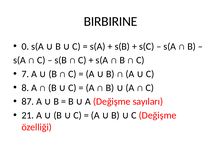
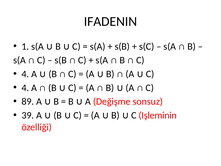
BIRBIRINE: BIRBIRINE -> IFADENIN
0: 0 -> 1
7 at (25, 74): 7 -> 4
8 at (25, 88): 8 -> 4
87: 87 -> 89
sayıları: sayıları -> sonsuz
21: 21 -> 39
Değişme at (158, 115): Değişme -> Işleminin
